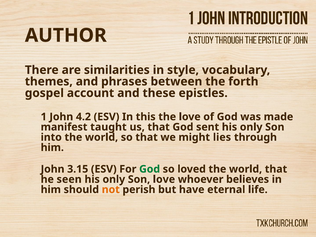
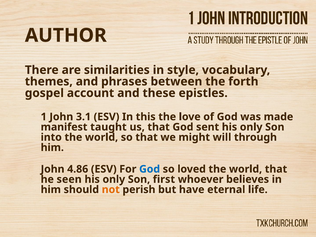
4.2: 4.2 -> 3.1
lies: lies -> will
3.15: 3.15 -> 4.86
God at (150, 169) colour: green -> blue
Son love: love -> first
